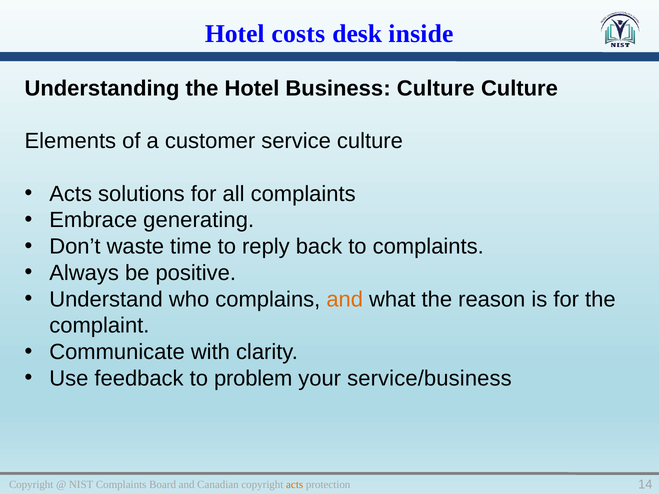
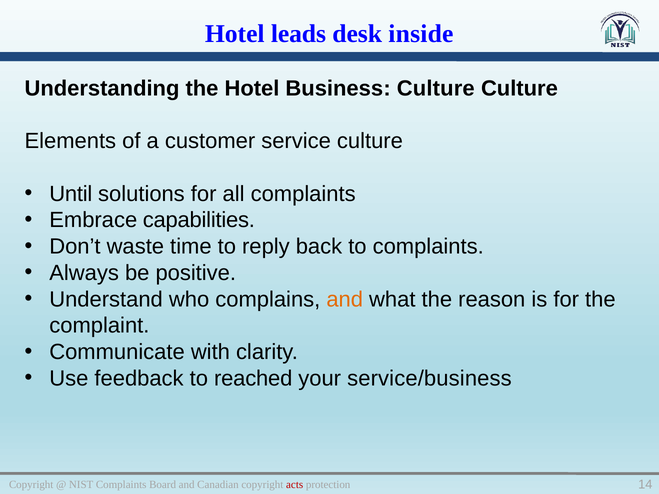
costs: costs -> leads
Acts at (71, 194): Acts -> Until
generating: generating -> capabilities
problem: problem -> reached
acts at (295, 485) colour: orange -> red
